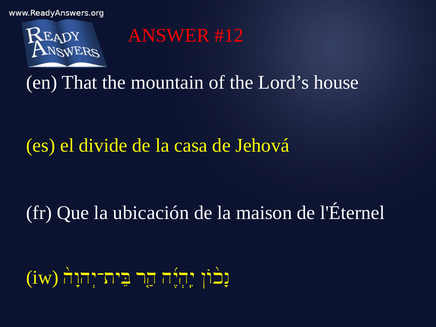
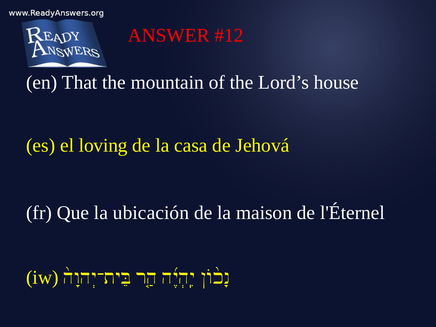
divide: divide -> loving
